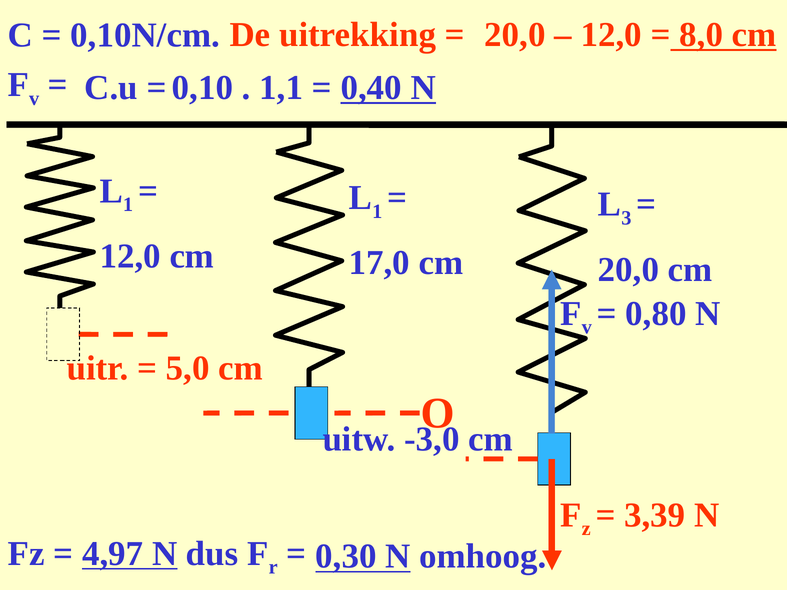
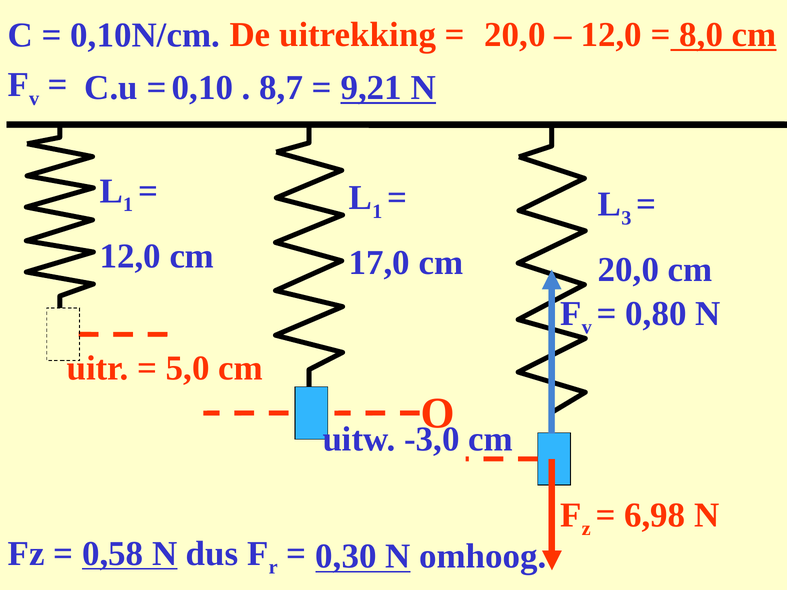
1,1: 1,1 -> 8,7
0,40: 0,40 -> 9,21
3,39: 3,39 -> 6,98
4,97: 4,97 -> 0,58
